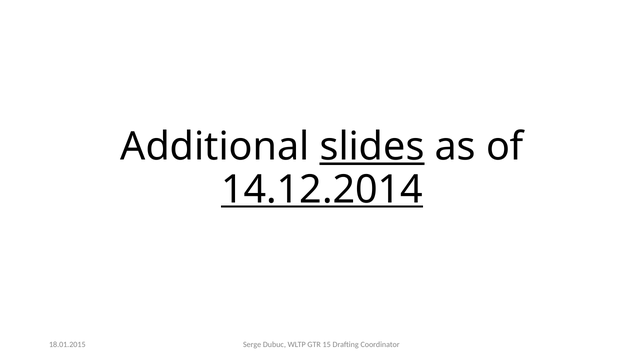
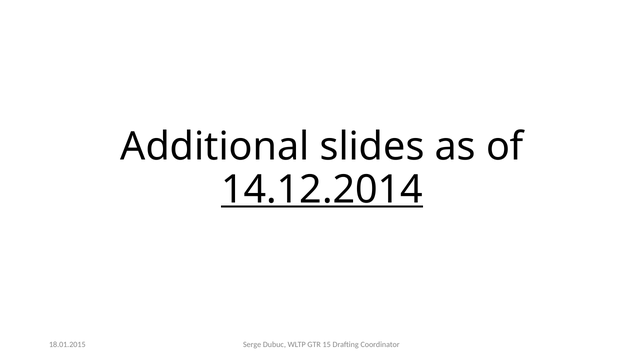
slides underline: present -> none
